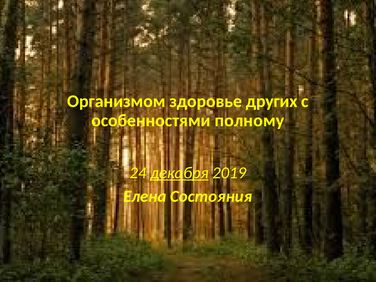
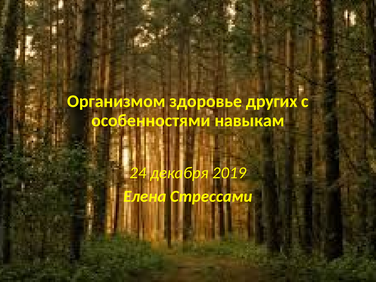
полному: полному -> навыкам
декабря underline: present -> none
Состояния: Состояния -> Стрессами
